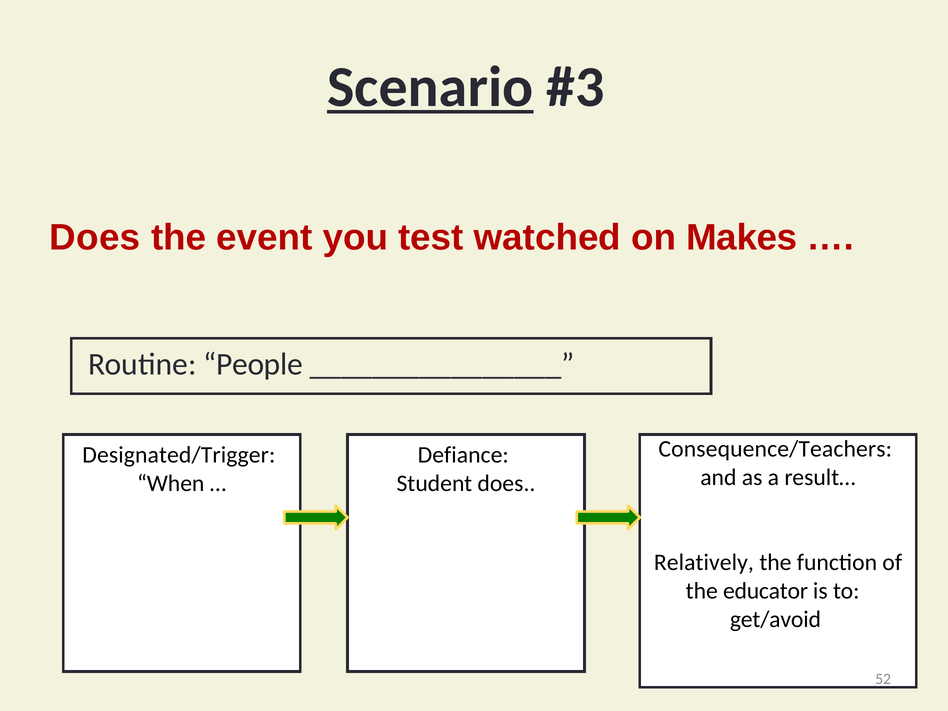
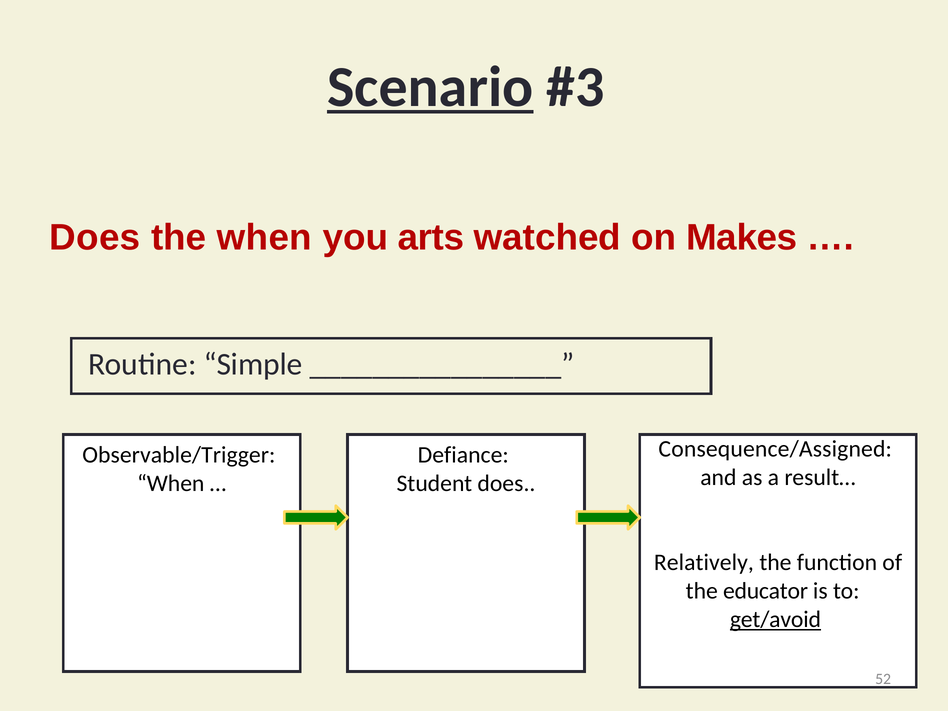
the event: event -> when
test: test -> arts
People: People -> Simple
Consequence/Teachers: Consequence/Teachers -> Consequence/Assigned
Designated/Trigger: Designated/Trigger -> Observable/Trigger
get/avoid underline: none -> present
